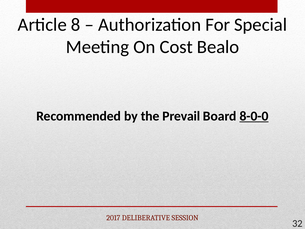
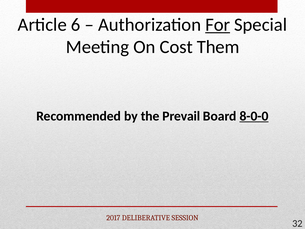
8: 8 -> 6
For underline: none -> present
Bealo: Bealo -> Them
